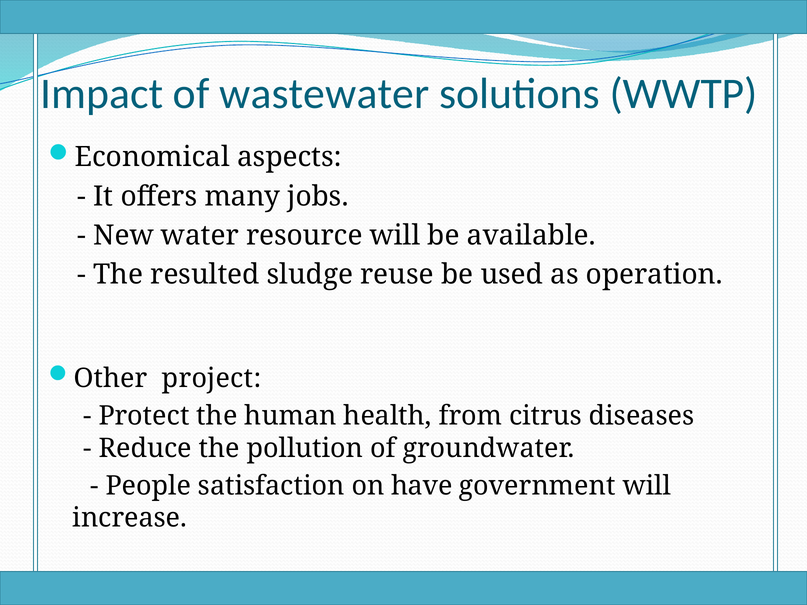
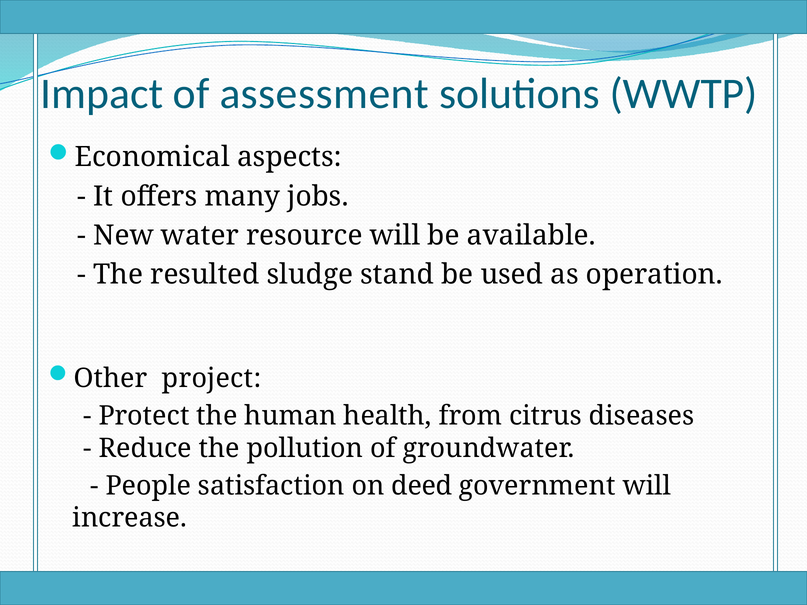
wastewater: wastewater -> assessment
reuse: reuse -> stand
have: have -> deed
